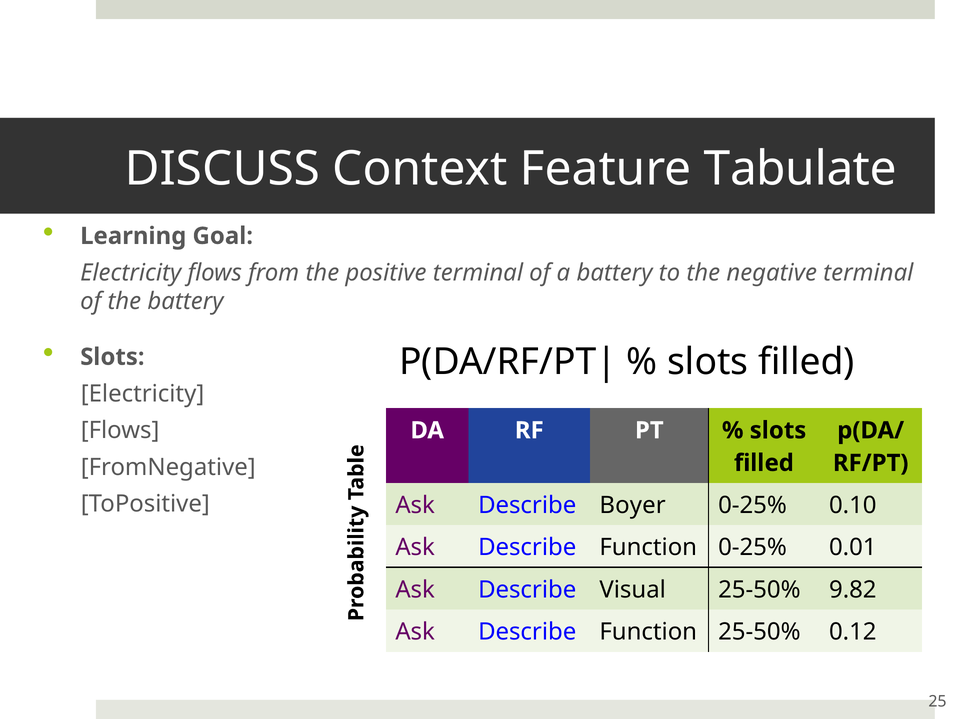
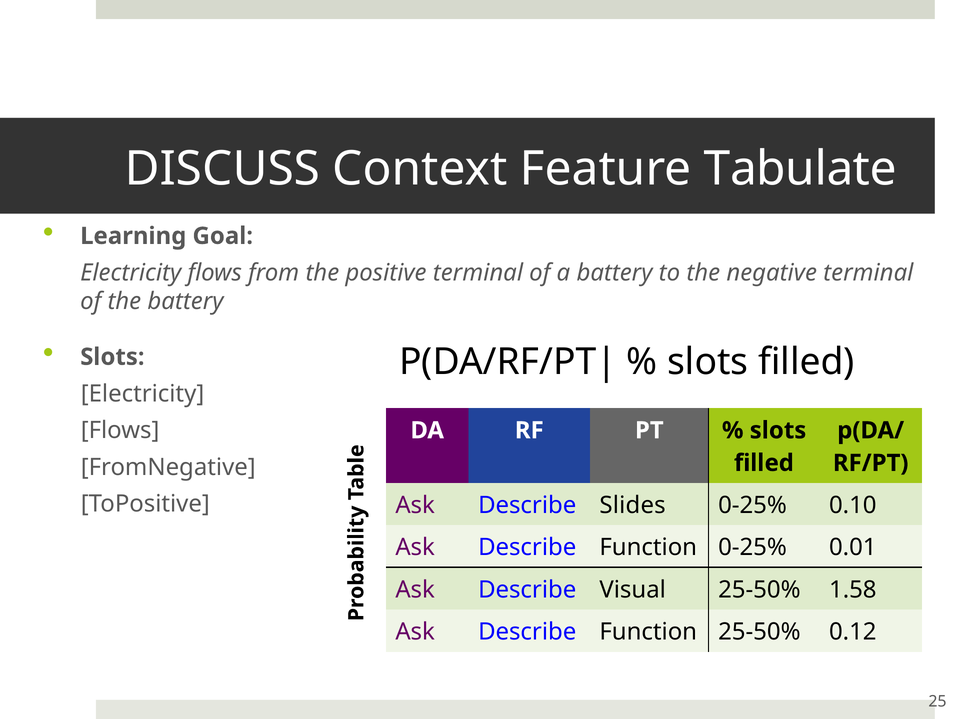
Boyer: Boyer -> Slides
9.82: 9.82 -> 1.58
